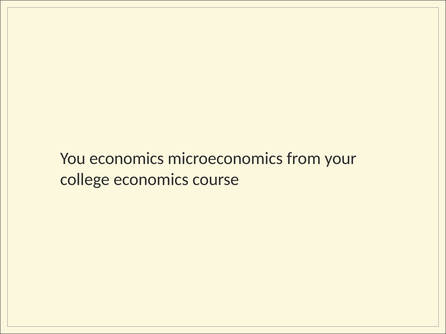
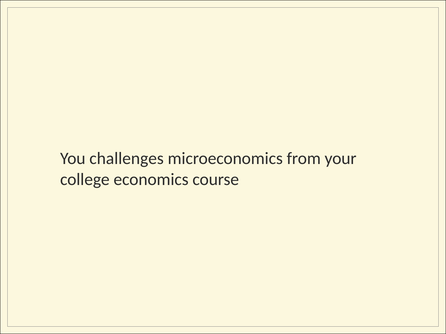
You economics: economics -> challenges
